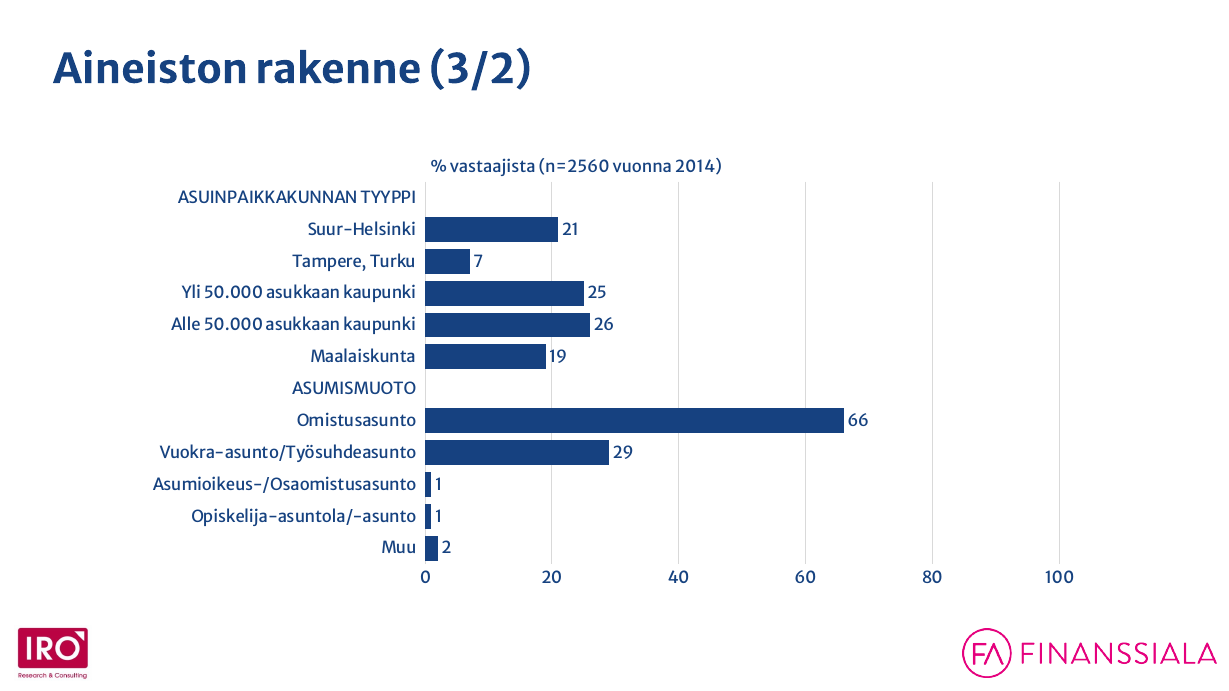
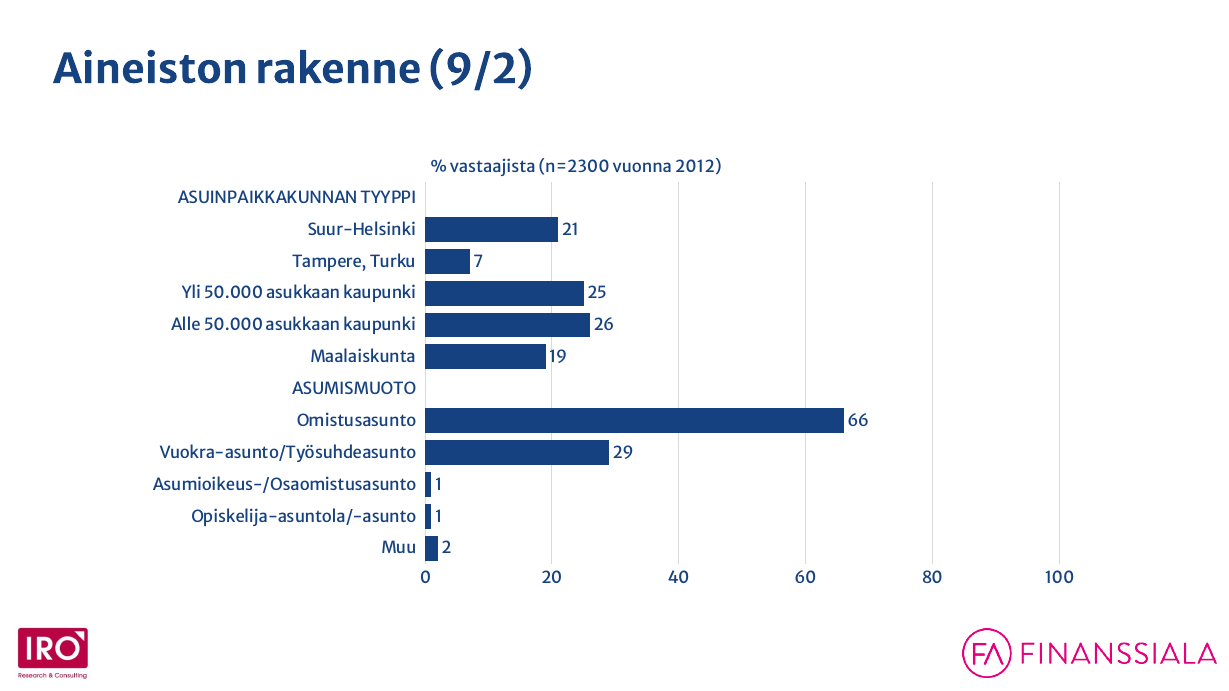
3/2: 3/2 -> 9/2
n=2560: n=2560 -> n=2300
2014: 2014 -> 2012
